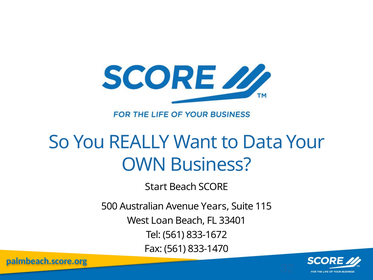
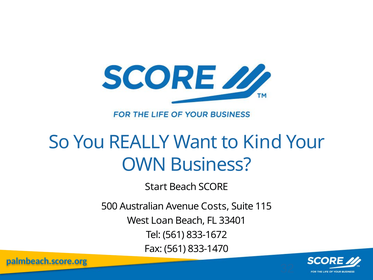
Data: Data -> Kind
Years: Years -> Costs
